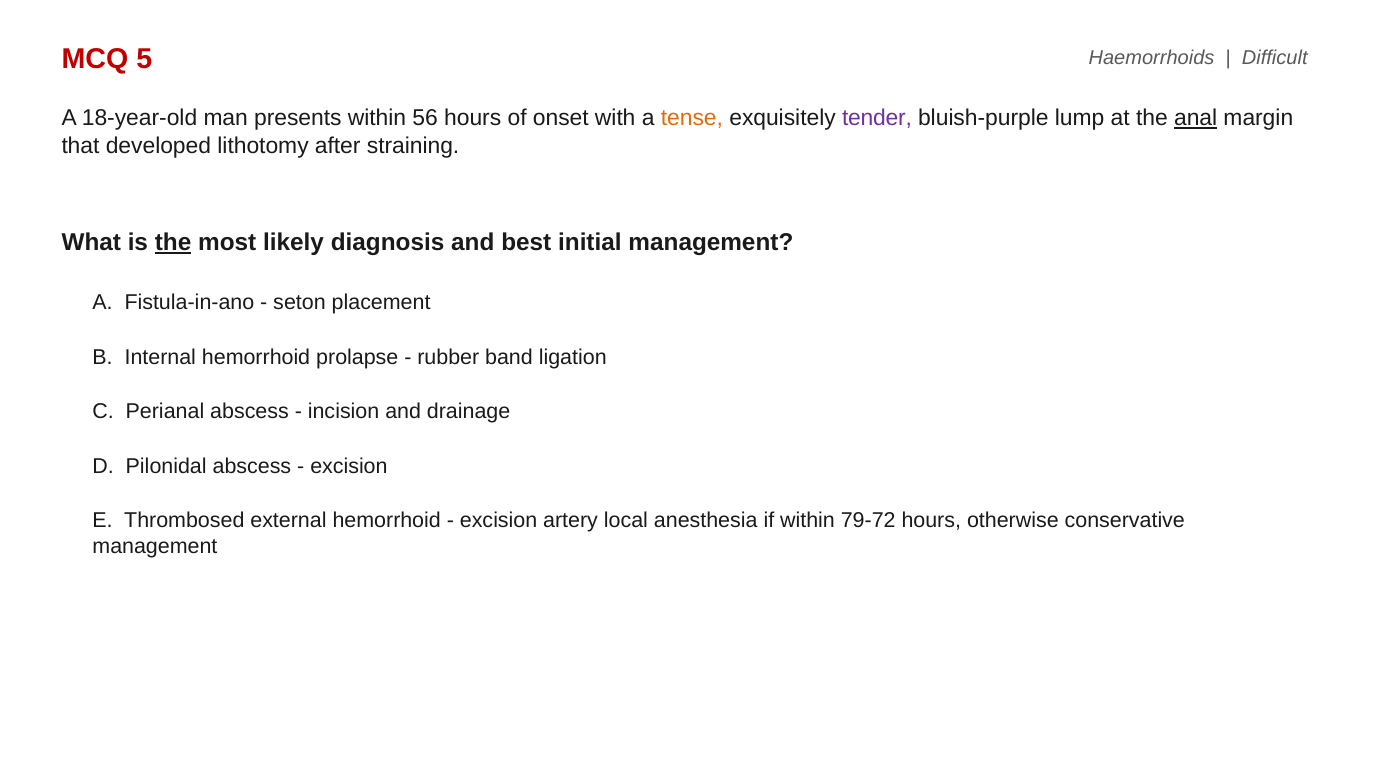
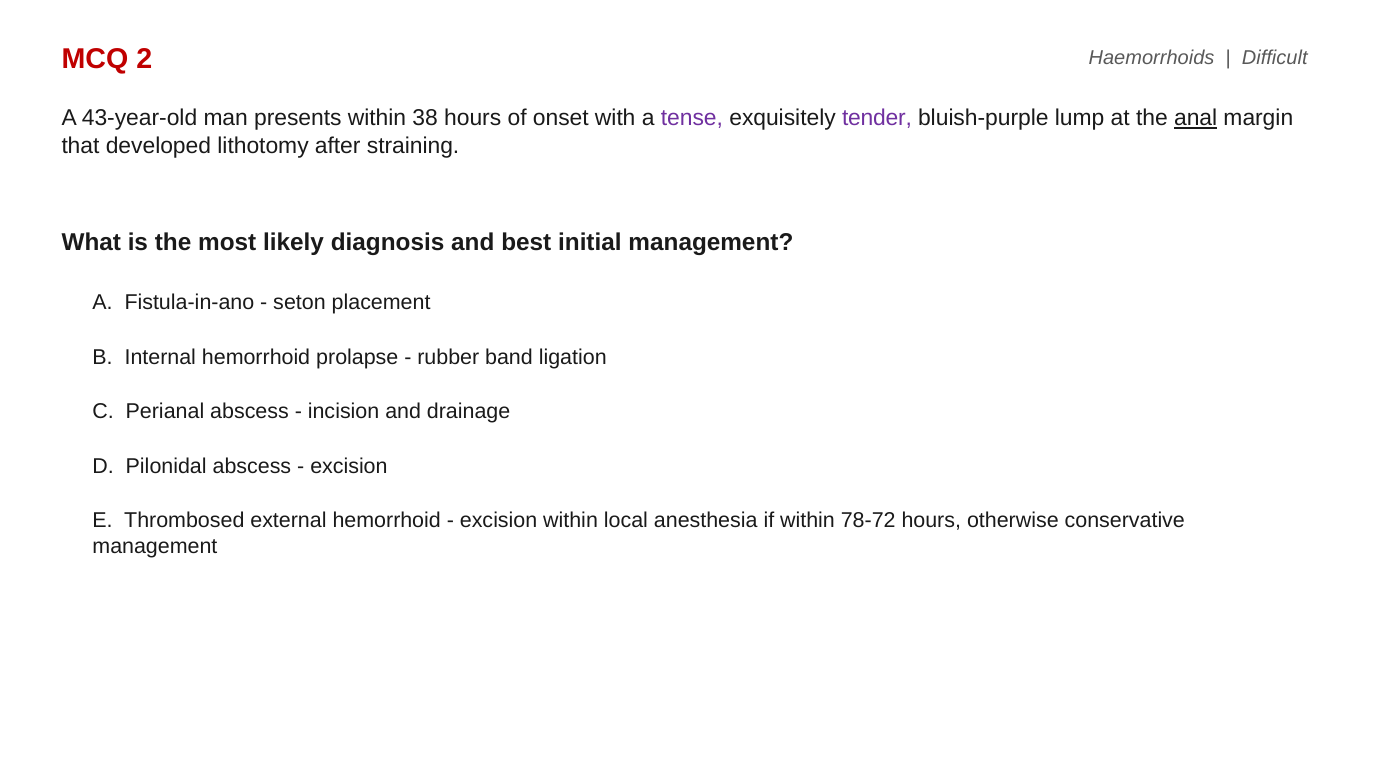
5: 5 -> 2
18-year-old: 18-year-old -> 43-year-old
56: 56 -> 38
tense colour: orange -> purple
the at (173, 243) underline: present -> none
excision artery: artery -> within
79-72: 79-72 -> 78-72
